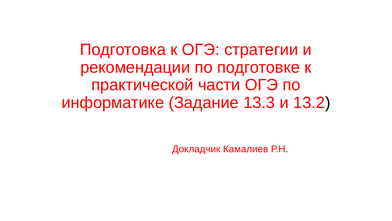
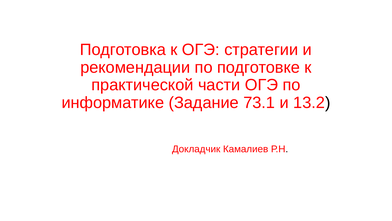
13.3: 13.3 -> 73.1
